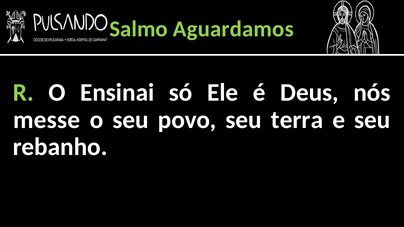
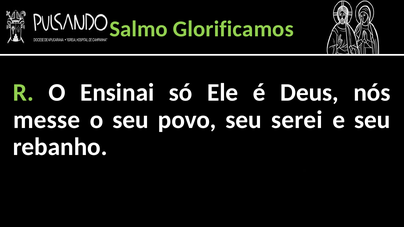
Aguardamos: Aguardamos -> Glorificamos
terra: terra -> serei
